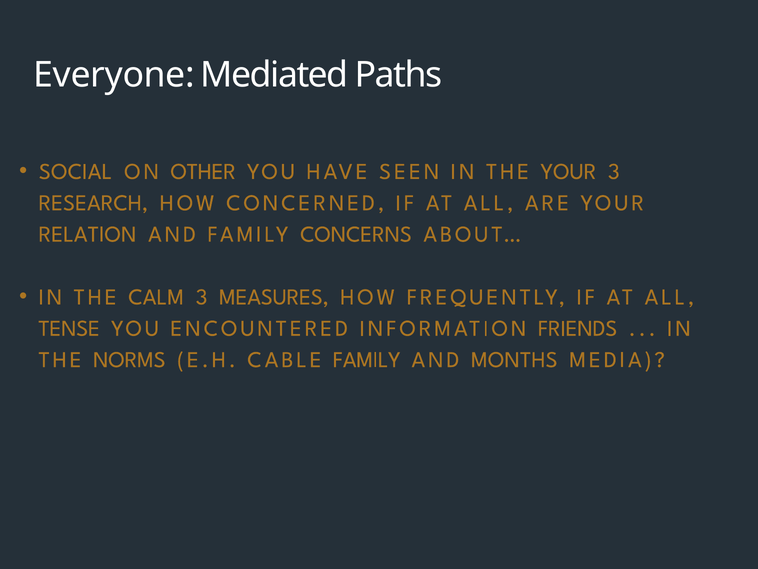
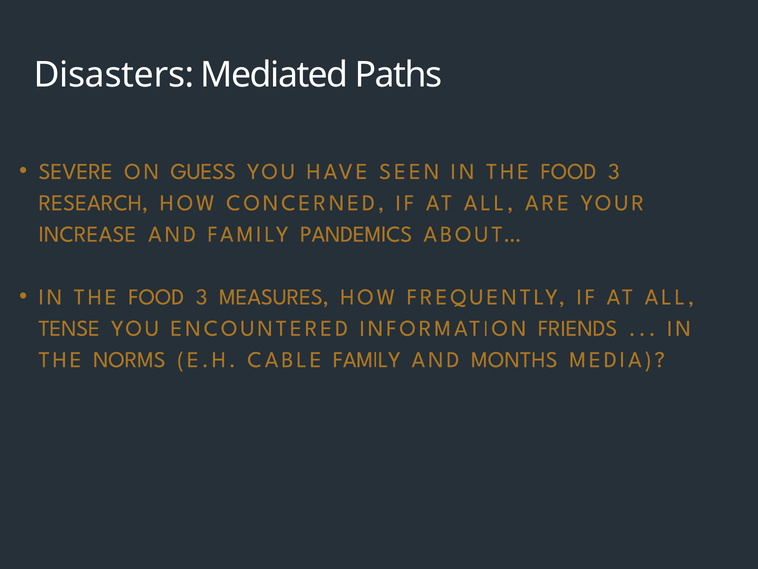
Everyone: Everyone -> Disasters
SOCIAL: SOCIAL -> SEVERE
OTHER: OTHER -> GUESS
SEEN IN THE YOUR: YOUR -> FOOD
RELATION: RELATION -> INCREASE
CONCERNS: CONCERNS -> PANDEMICS
CALM at (156, 297): CALM -> FOOD
